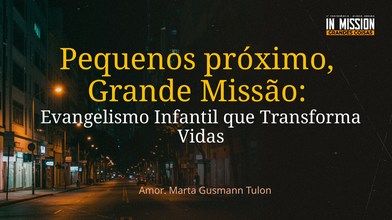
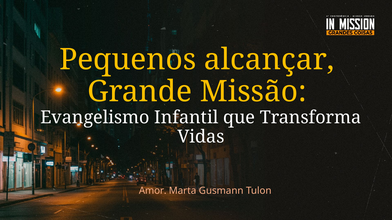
próximo: próximo -> alcançar
